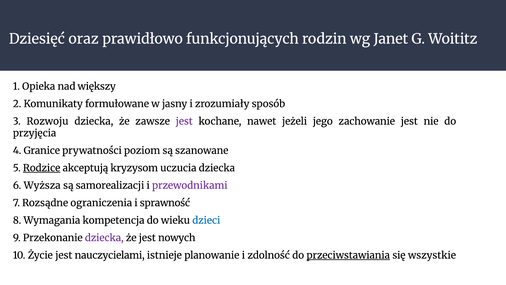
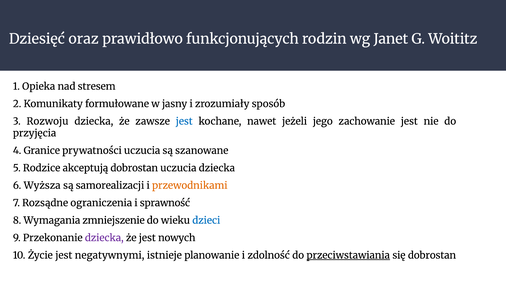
większy: większy -> stresem
jest at (184, 121) colour: purple -> blue
prywatności poziom: poziom -> uczucia
Rodzice underline: present -> none
akceptują kryzysom: kryzysom -> dobrostan
przewodnikami colour: purple -> orange
kompetencja: kompetencja -> zmniejszenie
nauczycielami: nauczycielami -> negatywnymi
się wszystkie: wszystkie -> dobrostan
